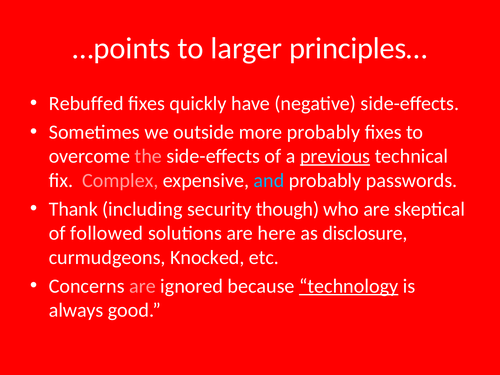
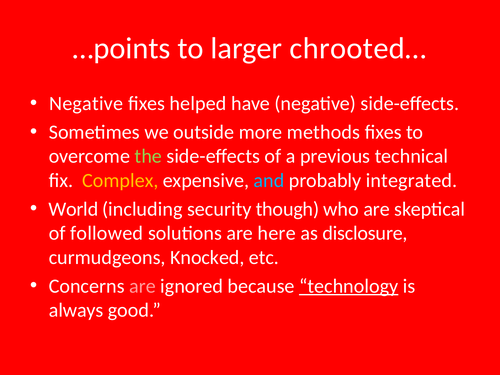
principles…: principles… -> chrooted…
Rebuffed at (86, 103): Rebuffed -> Negative
quickly: quickly -> helped
more probably: probably -> methods
the colour: pink -> light green
previous underline: present -> none
Complex colour: pink -> yellow
passwords: passwords -> integrated
Thank: Thank -> World
